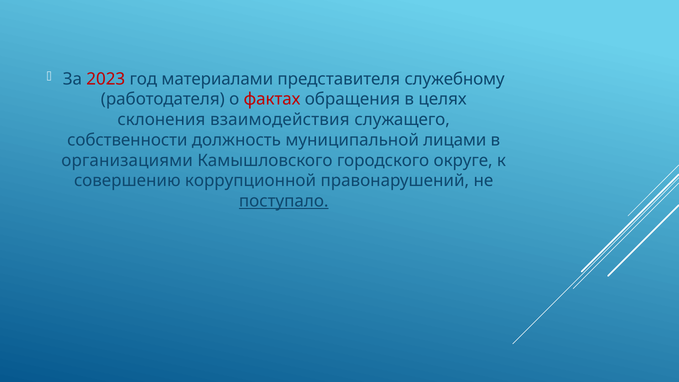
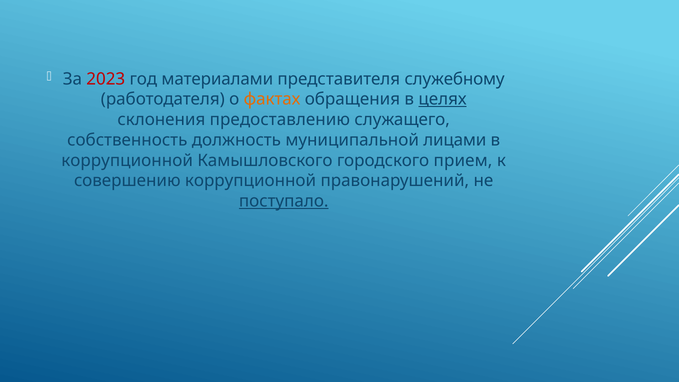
фактах colour: red -> orange
целях underline: none -> present
взаимодействия: взаимодействия -> предоставлению
собственности: собственности -> собственность
организациями at (127, 160): организациями -> коррупционной
округе: округе -> прием
